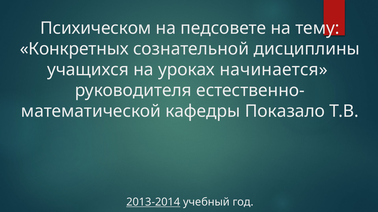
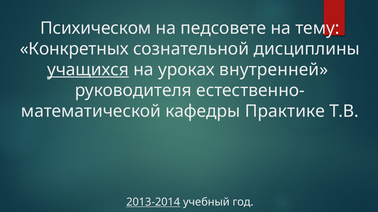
учащихся underline: none -> present
начинается: начинается -> внутренней
Показало: Показало -> Практике
